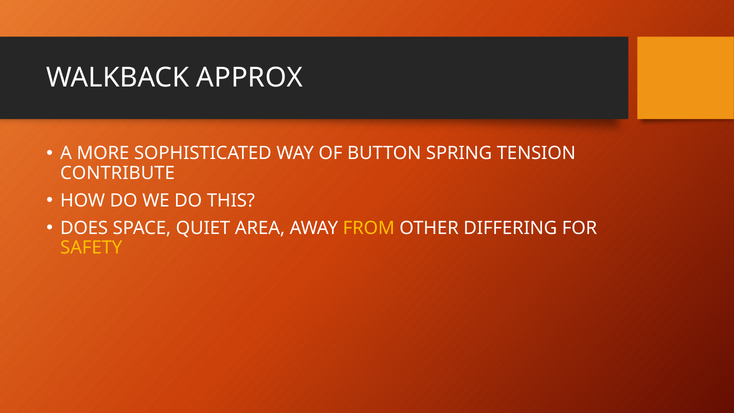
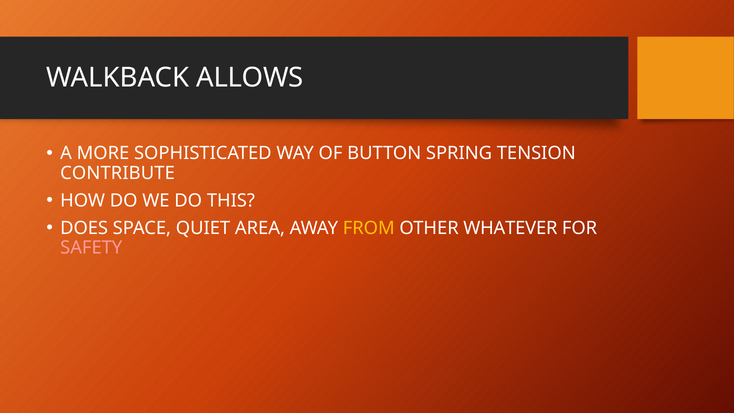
APPROX: APPROX -> ALLOWS
DIFFERING: DIFFERING -> WHATEVER
SAFETY colour: yellow -> pink
